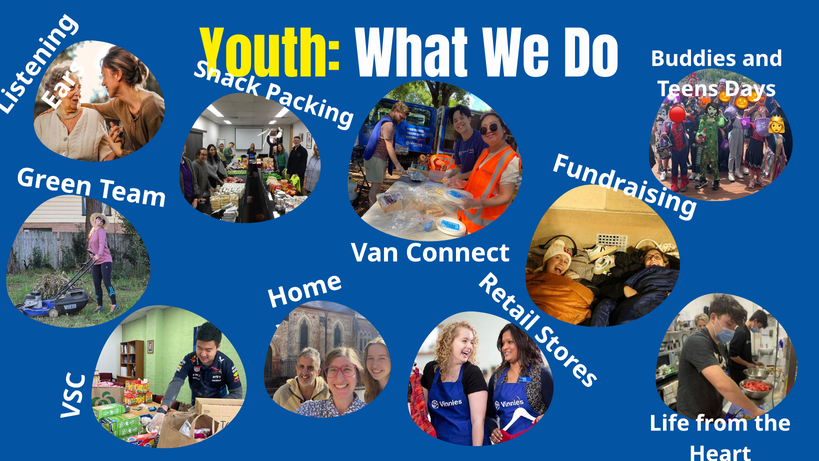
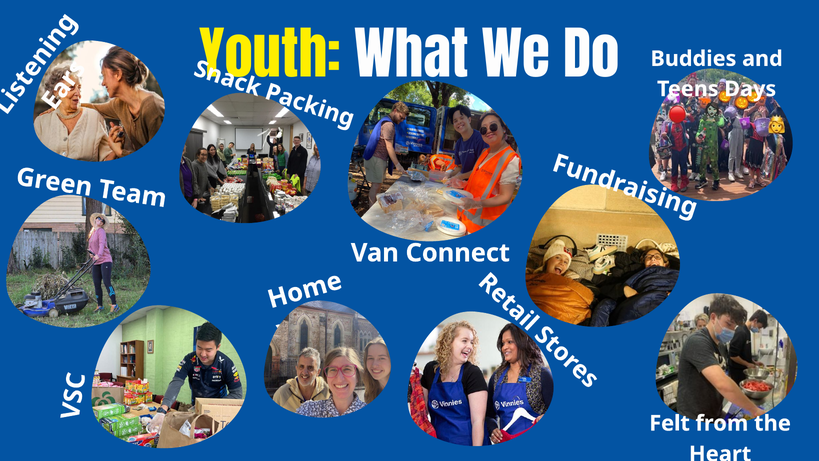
Life: Life -> Felt
